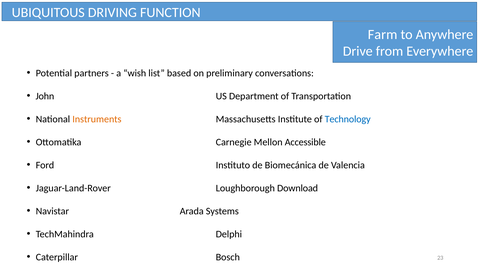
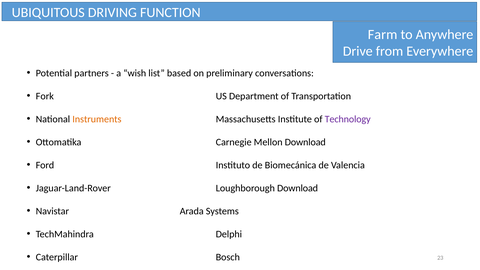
John: John -> Fork
Technology colour: blue -> purple
Mellon Accessible: Accessible -> Download
